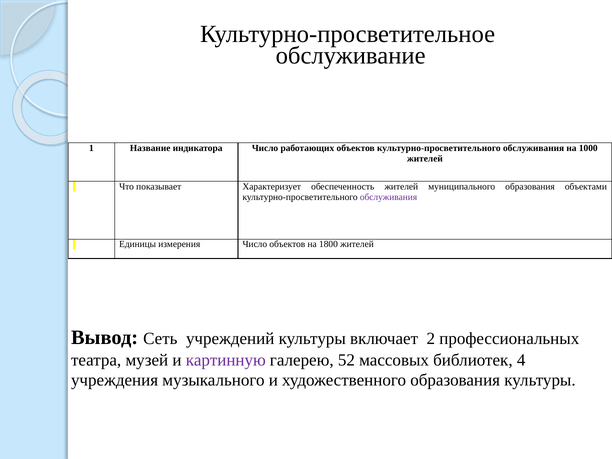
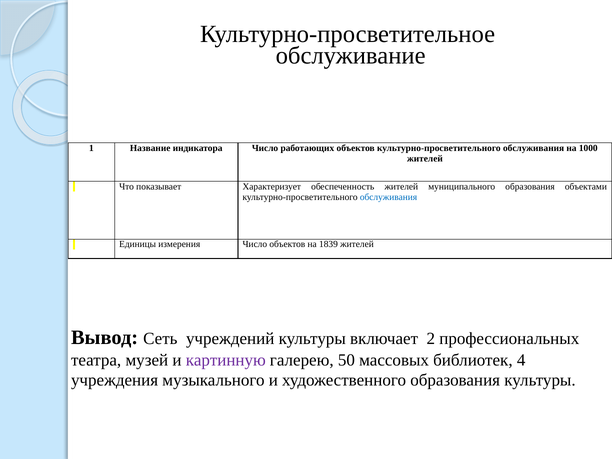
обслуживания at (389, 197) colour: purple -> blue
1800: 1800 -> 1839
52: 52 -> 50
